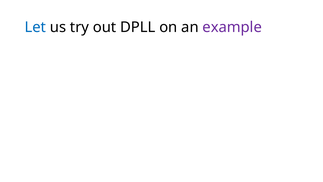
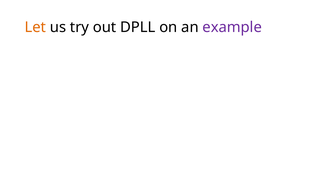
Let colour: blue -> orange
